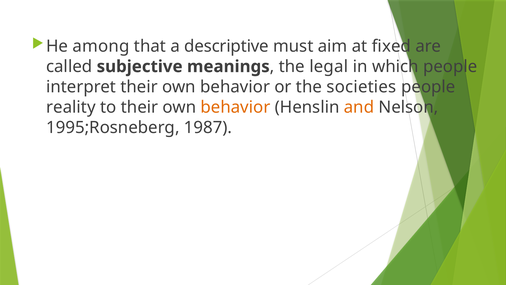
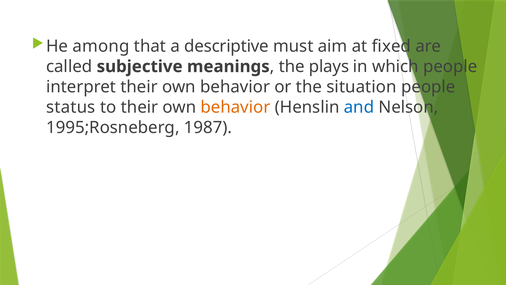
legal: legal -> plays
societies: societies -> situation
reality: reality -> status
and colour: orange -> blue
